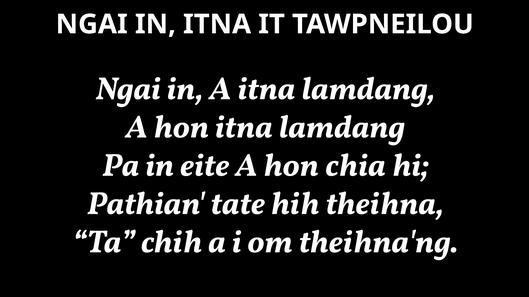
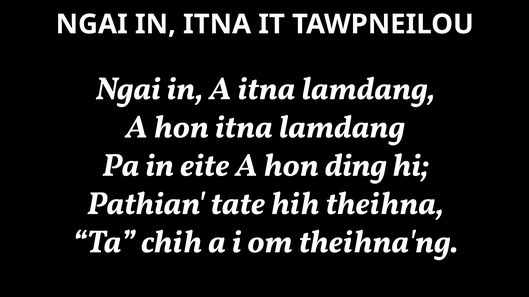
chia: chia -> ding
